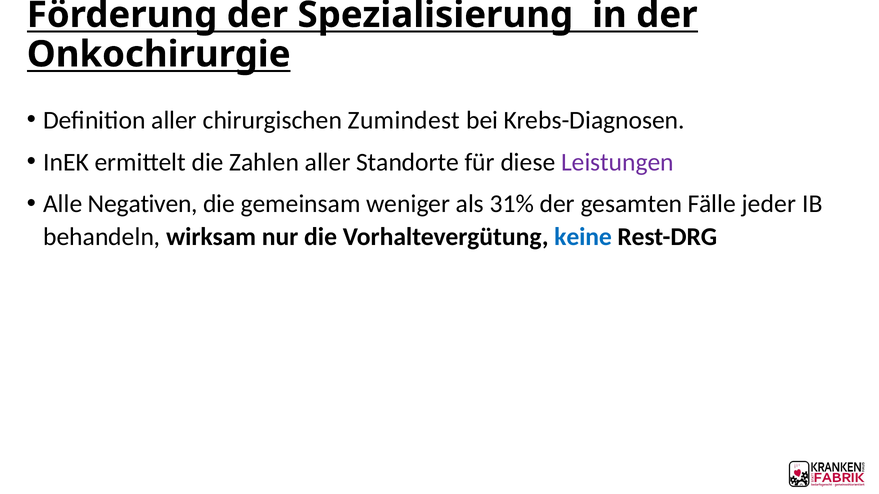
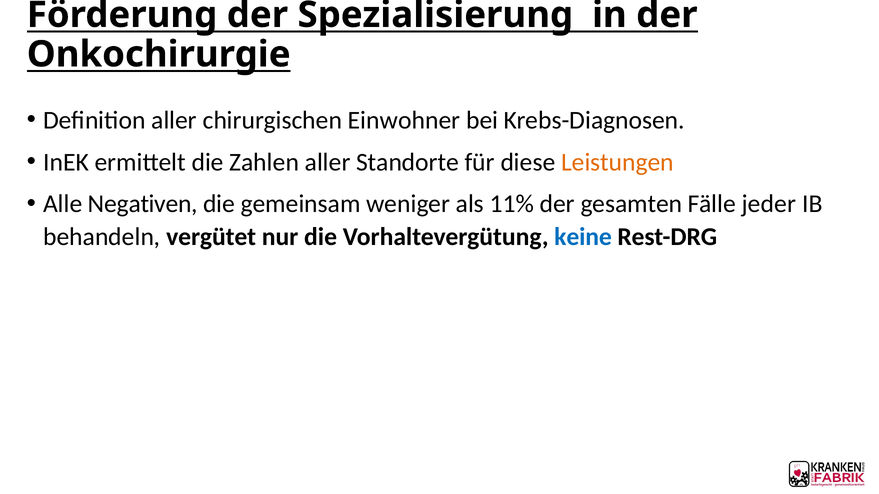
Zumindest: Zumindest -> Einwohner
Leistungen colour: purple -> orange
31%: 31% -> 11%
wirksam: wirksam -> vergütet
